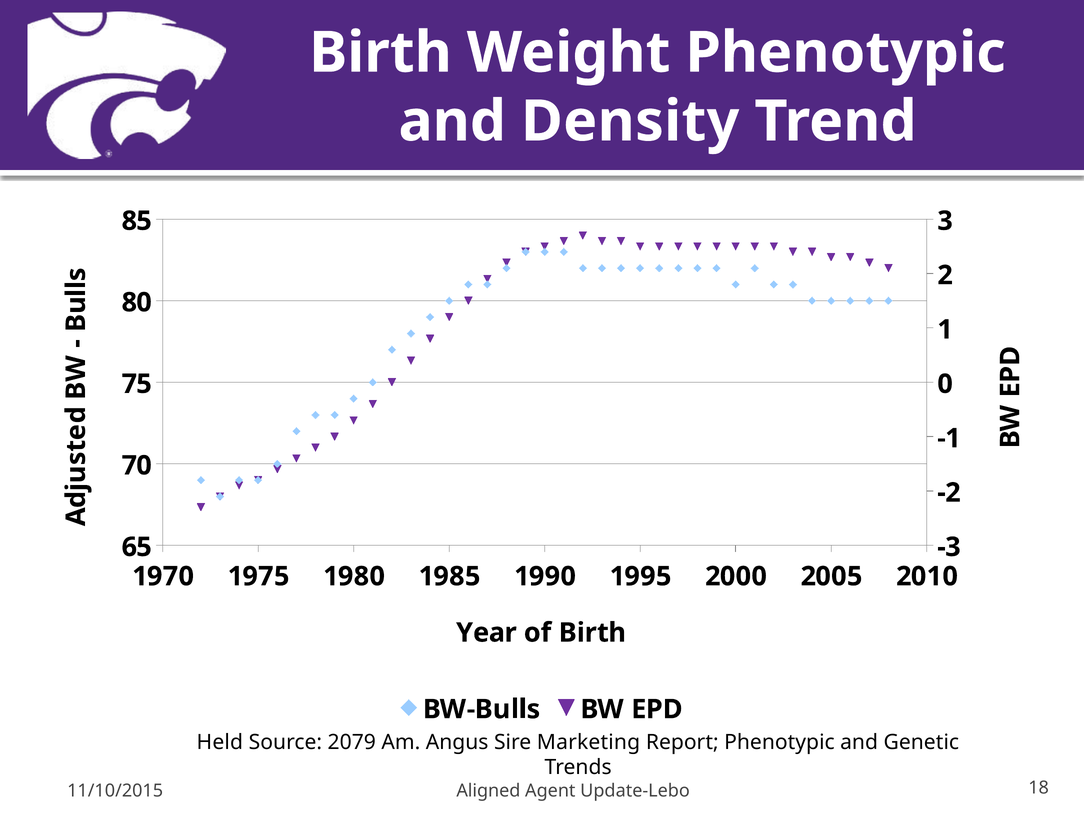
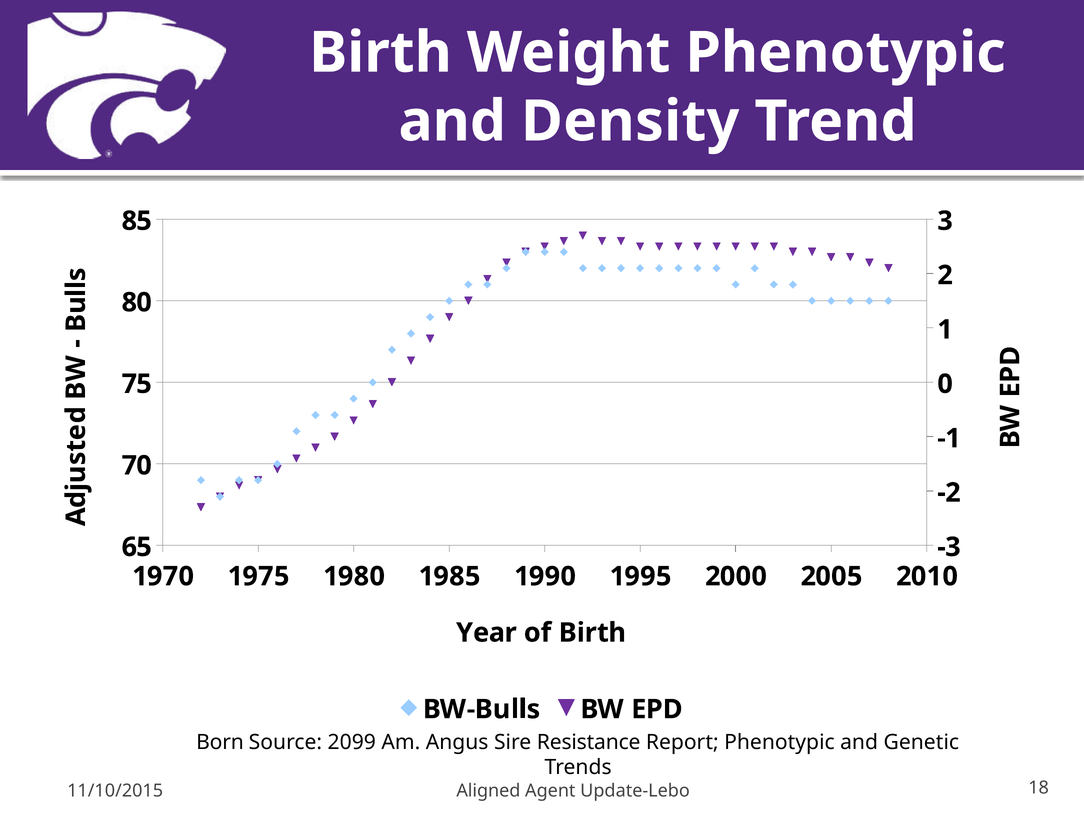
Held: Held -> Born
2079: 2079 -> 2099
Marketing: Marketing -> Resistance
